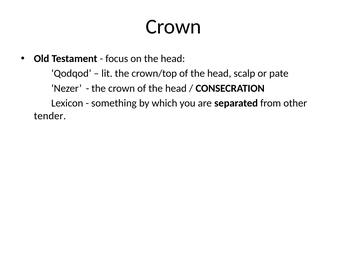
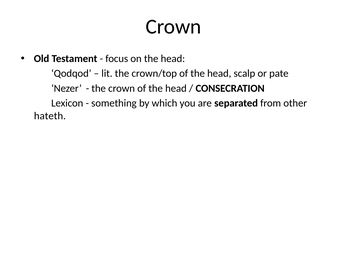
tender: tender -> hateth
